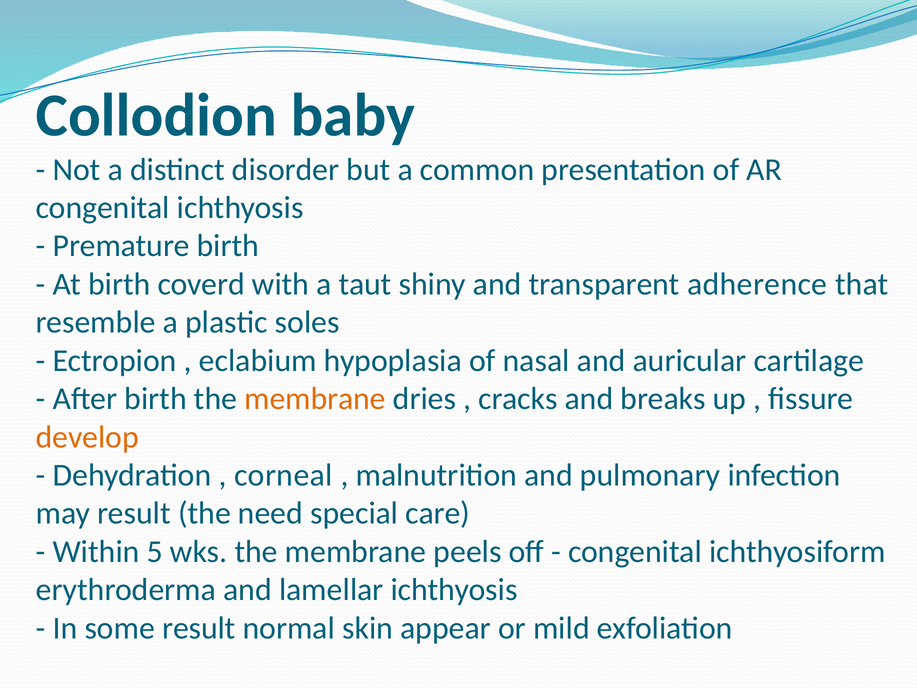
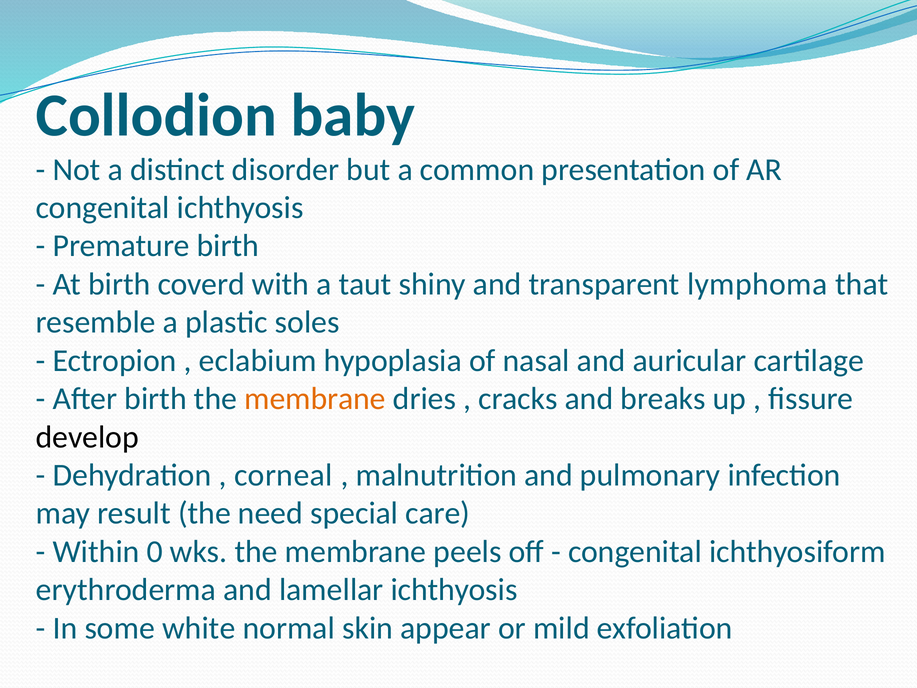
adherence: adherence -> lymphoma
develop colour: orange -> black
5: 5 -> 0
some result: result -> white
